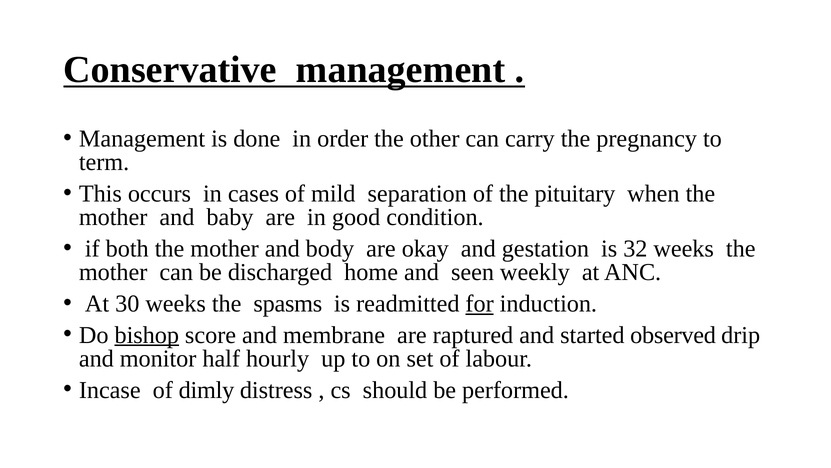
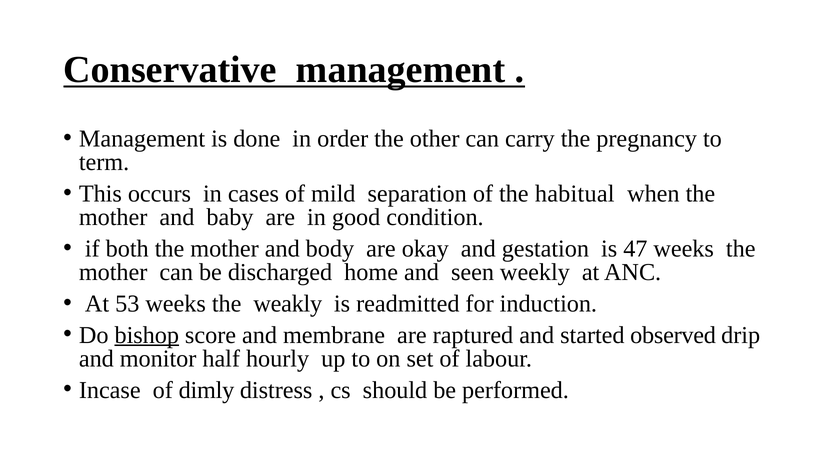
pituitary: pituitary -> habitual
32: 32 -> 47
30: 30 -> 53
spasms: spasms -> weakly
for underline: present -> none
